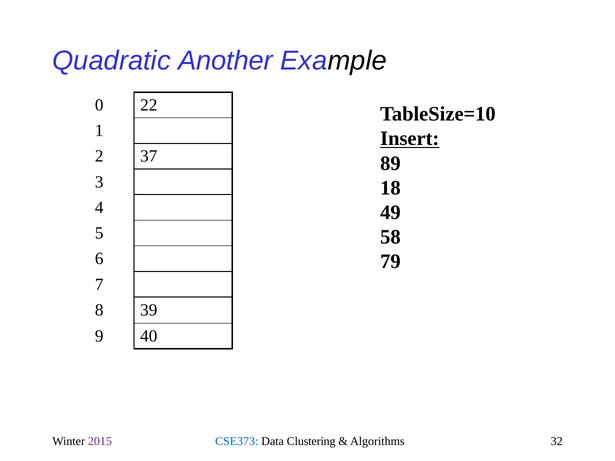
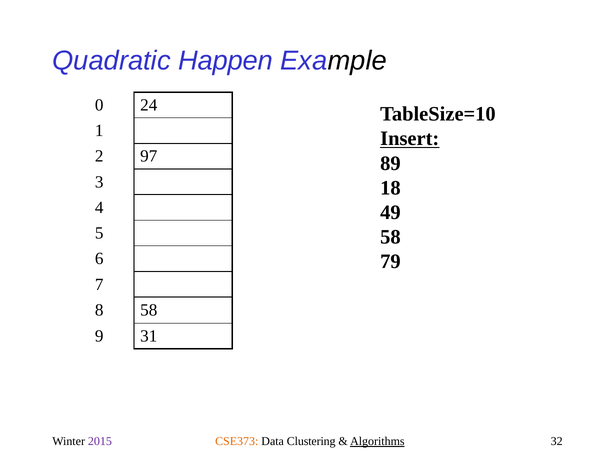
Another: Another -> Happen
22: 22 -> 24
37: 37 -> 97
8 39: 39 -> 58
40: 40 -> 31
CSE373 colour: blue -> orange
Algorithms underline: none -> present
